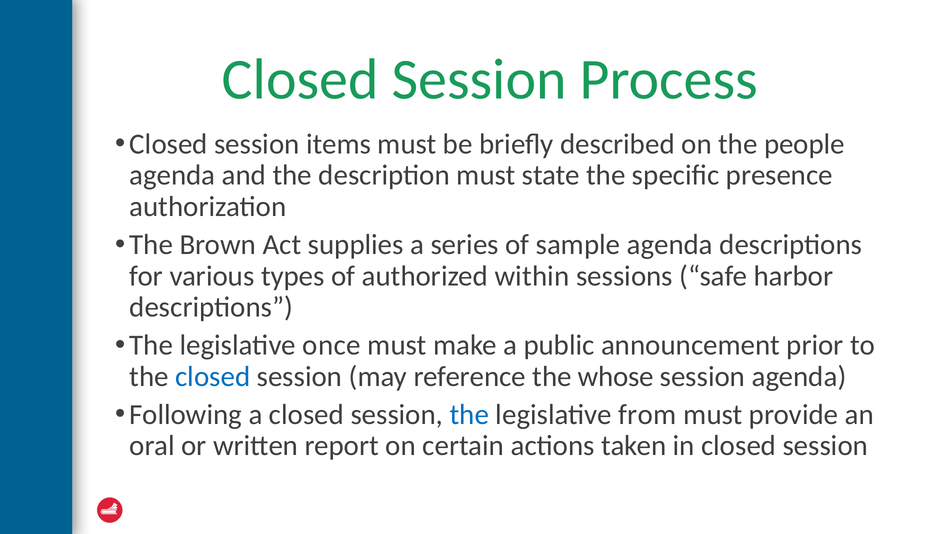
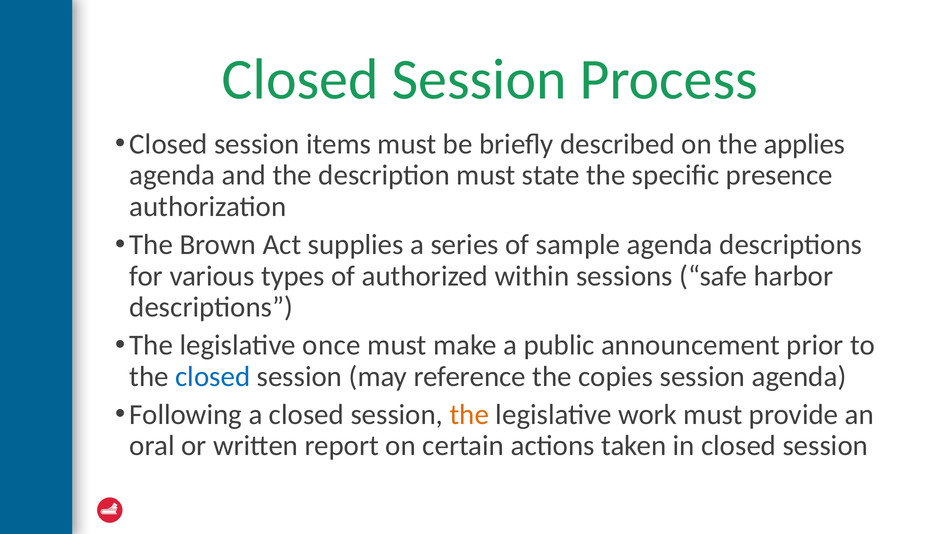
people: people -> applies
whose: whose -> copies
the at (469, 414) colour: blue -> orange
from: from -> work
